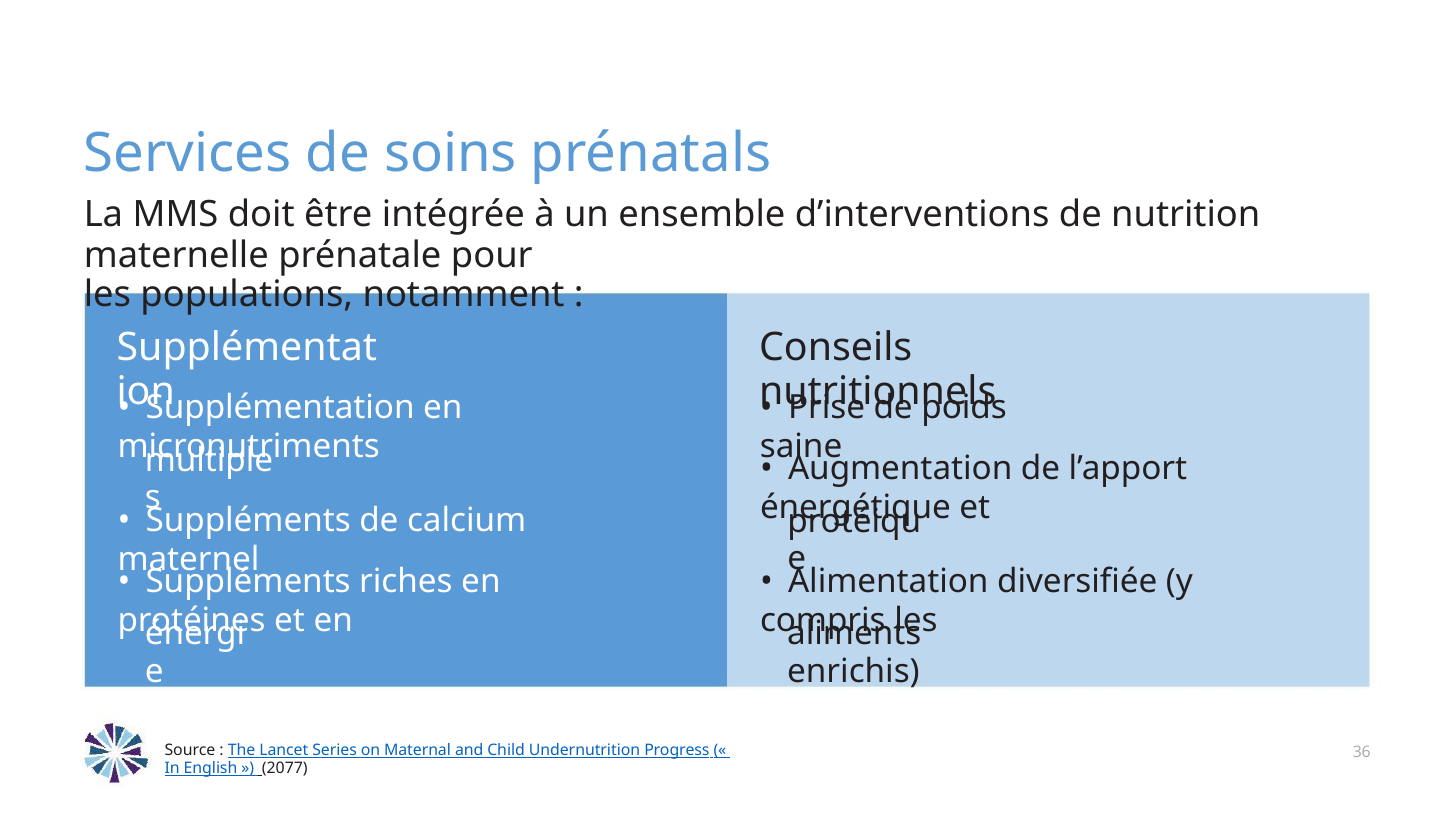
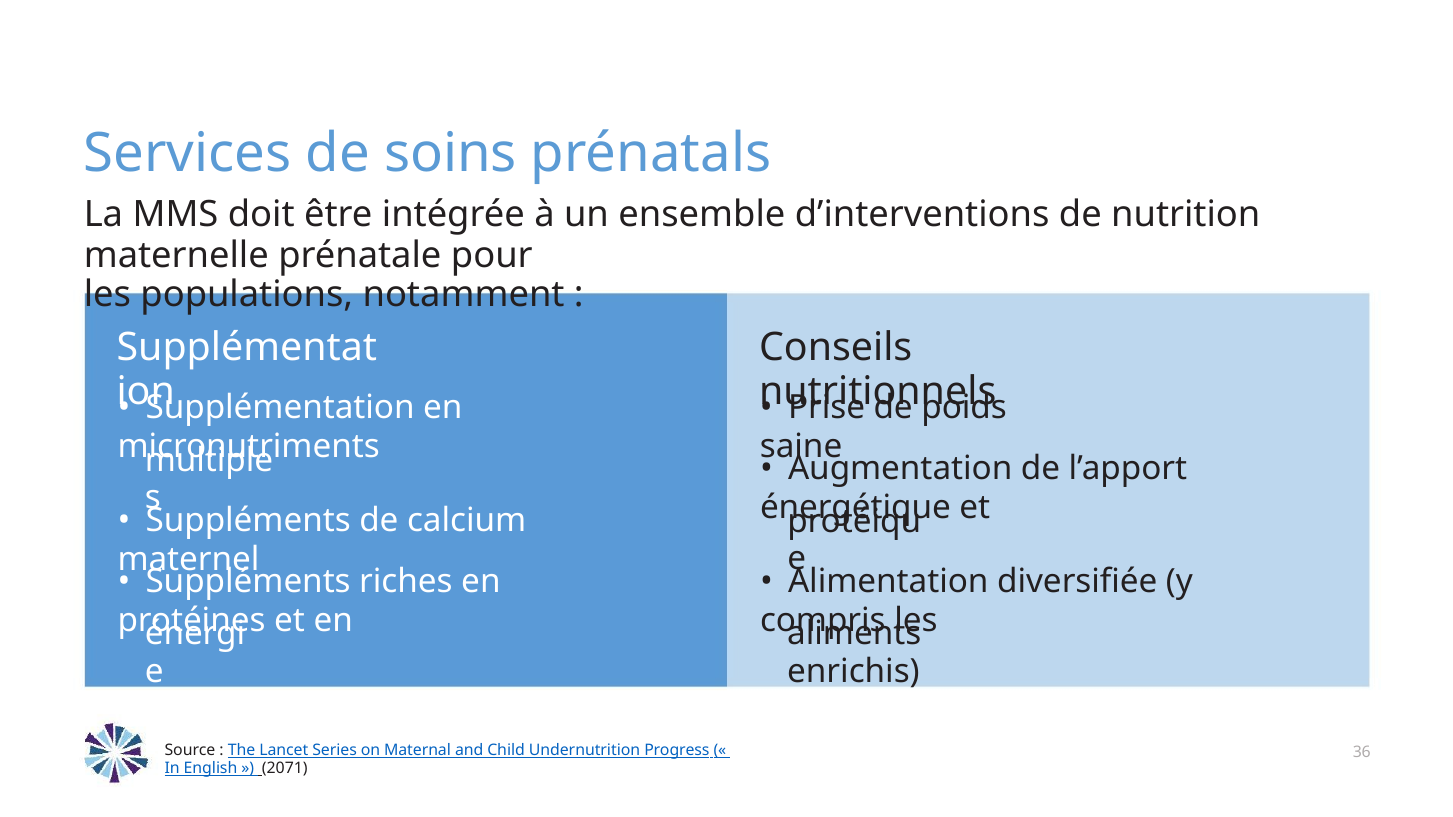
2077: 2077 -> 2071
